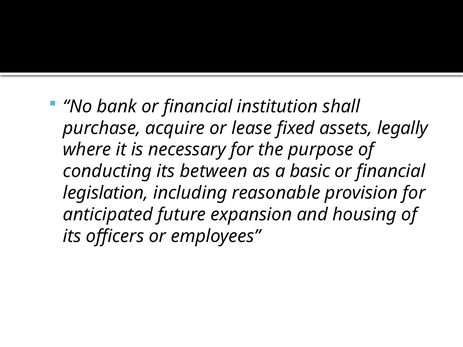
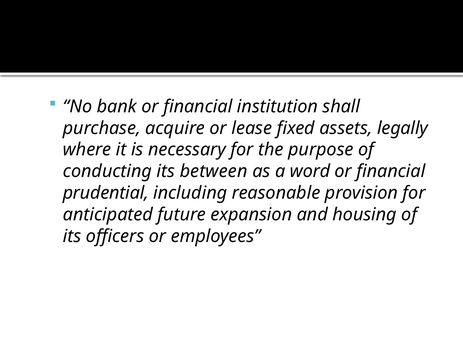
basic: basic -> word
legislation: legislation -> prudential
